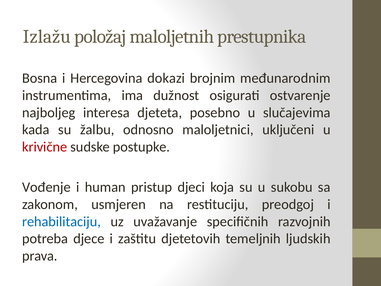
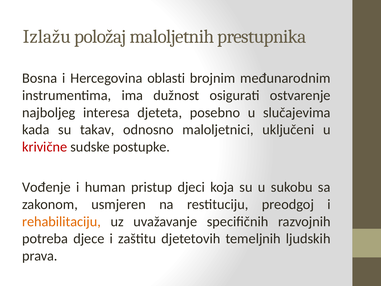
dokazi: dokazi -> oblasti
žalbu: žalbu -> takav
rehabilitaciju colour: blue -> orange
